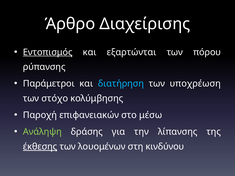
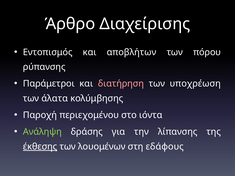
Εντοπισμός underline: present -> none
εξαρτώνται: εξαρτώνται -> αποβλήτων
διατήρηση colour: light blue -> pink
στόχο: στόχο -> άλατα
επιφανειακών: επιφανειακών -> περιεχομένου
μέσω: μέσω -> ιόντα
κινδύνου: κινδύνου -> εδάφους
